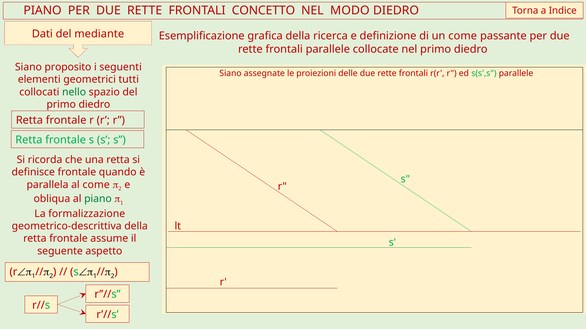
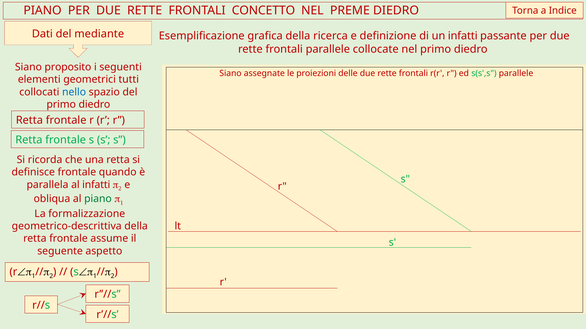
MODO: MODO -> PREME
un come: come -> infatti
nello colour: green -> blue
al come: come -> infatti
